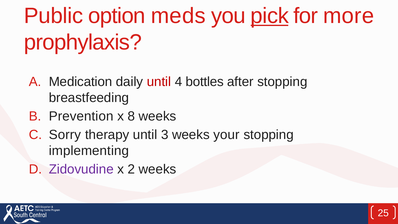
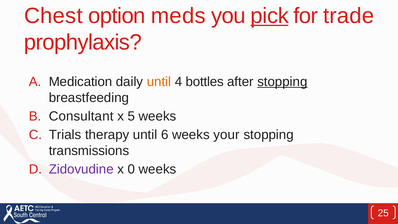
Public: Public -> Chest
more: more -> trade
until at (159, 82) colour: red -> orange
stopping at (282, 82) underline: none -> present
Prevention: Prevention -> Consultant
8: 8 -> 5
Sorry: Sorry -> Trials
3: 3 -> 6
implementing: implementing -> transmissions
2: 2 -> 0
